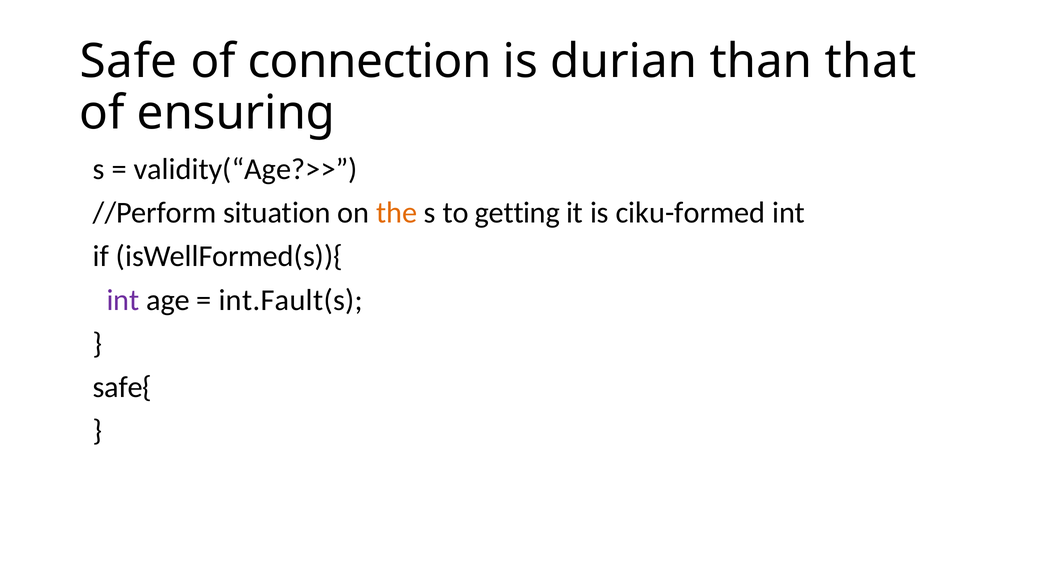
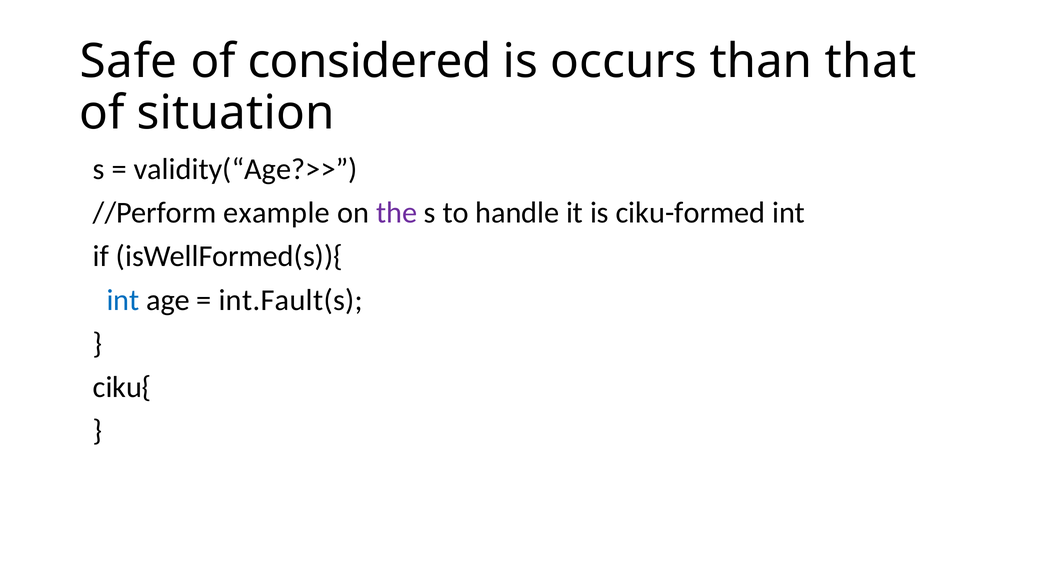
connection: connection -> considered
durian: durian -> occurs
ensuring: ensuring -> situation
situation: situation -> example
the colour: orange -> purple
getting: getting -> handle
int at (123, 300) colour: purple -> blue
safe{: safe{ -> ciku{
